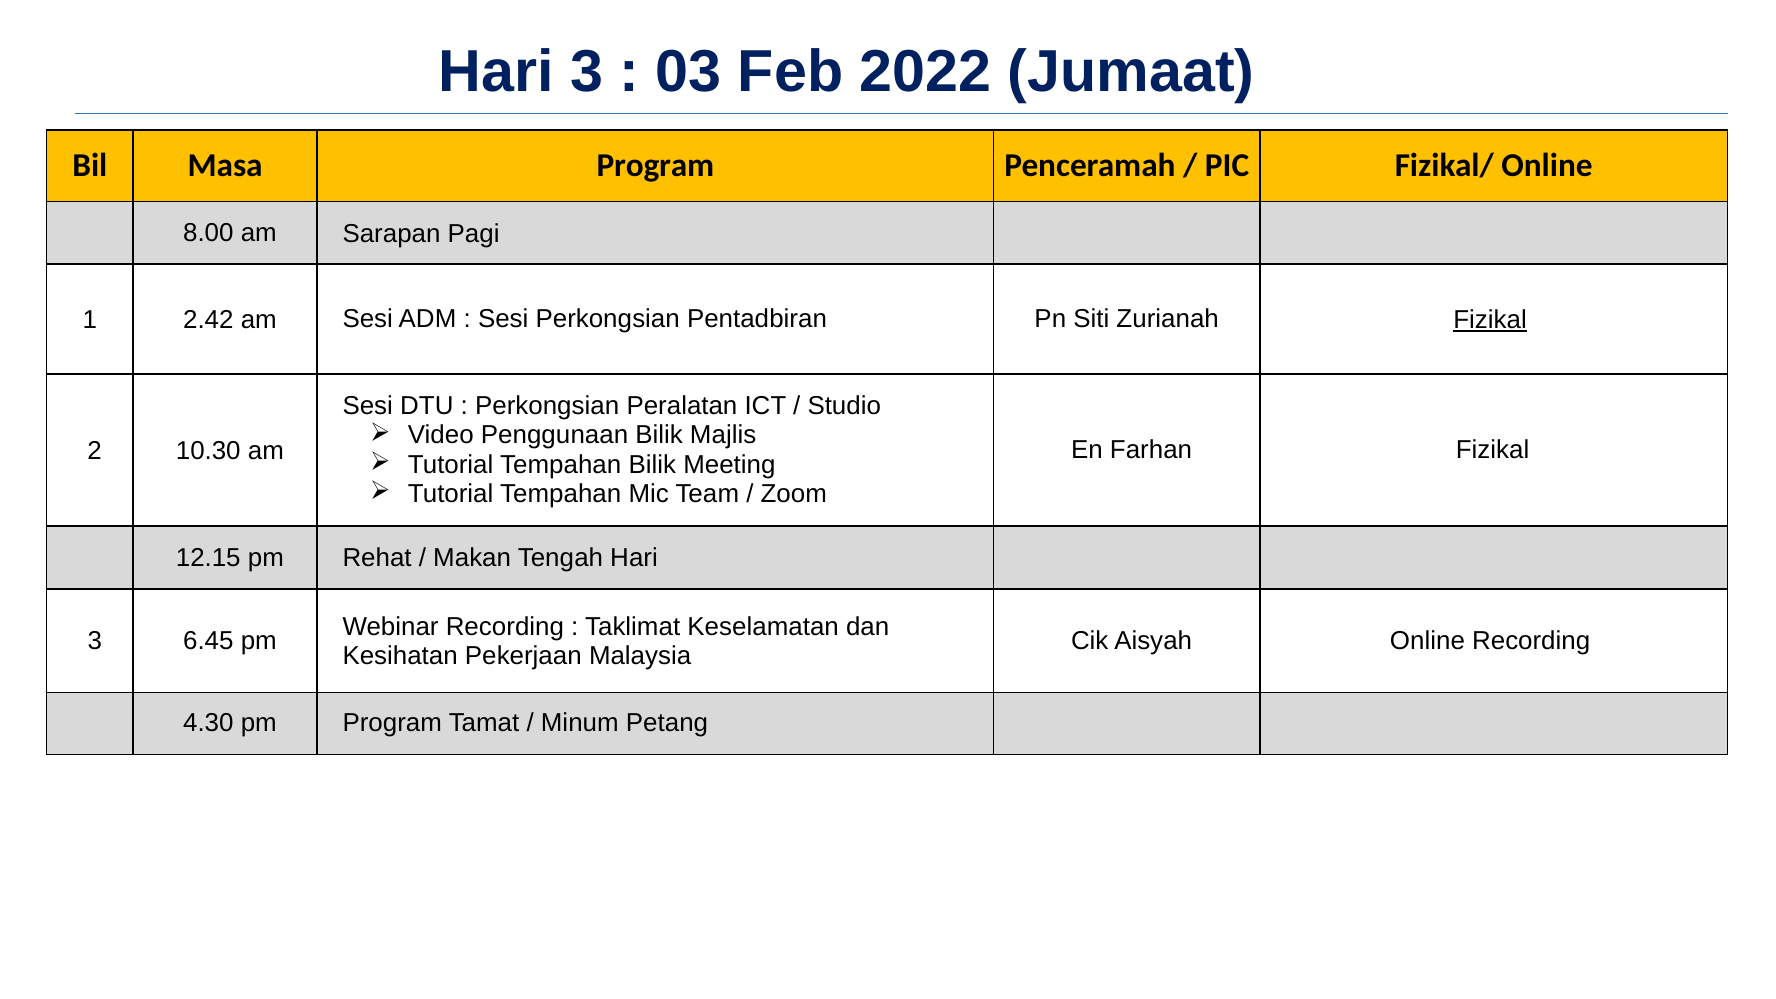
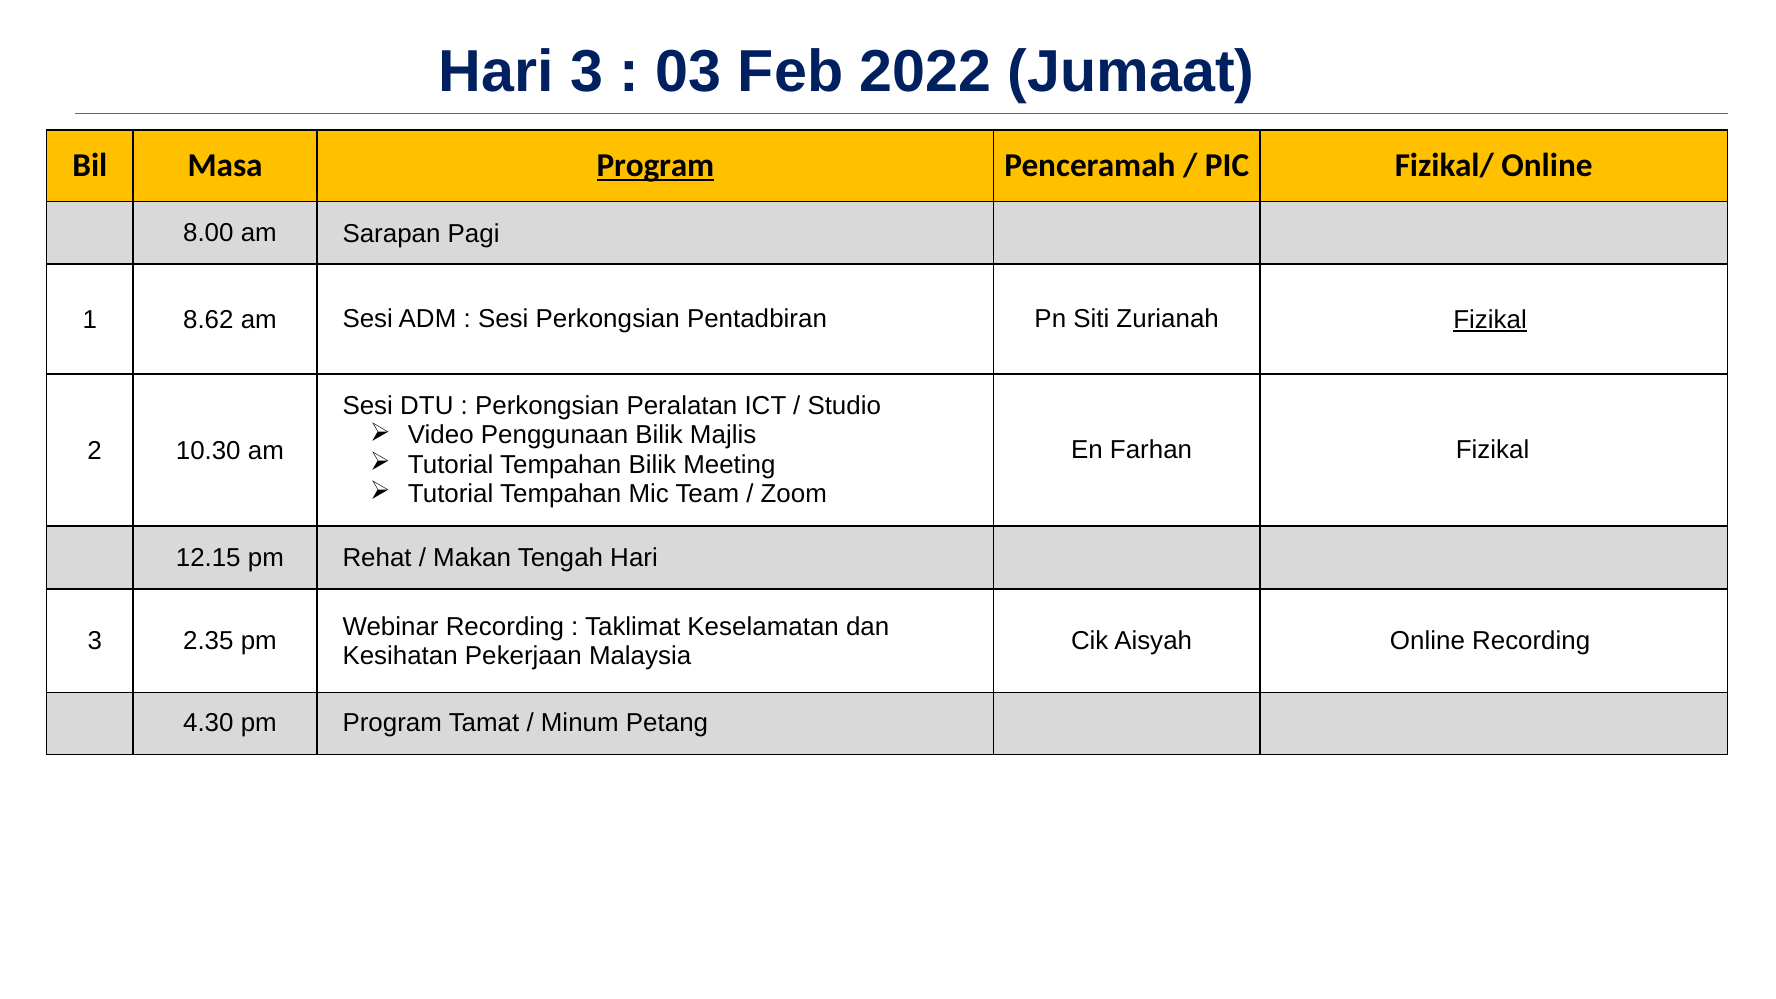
Program at (655, 166) underline: none -> present
2.42: 2.42 -> 8.62
6.45: 6.45 -> 2.35
